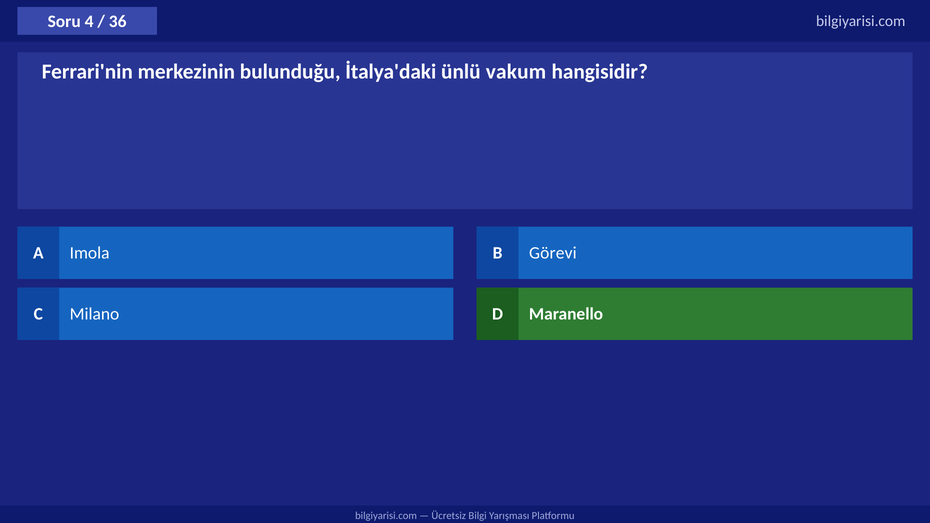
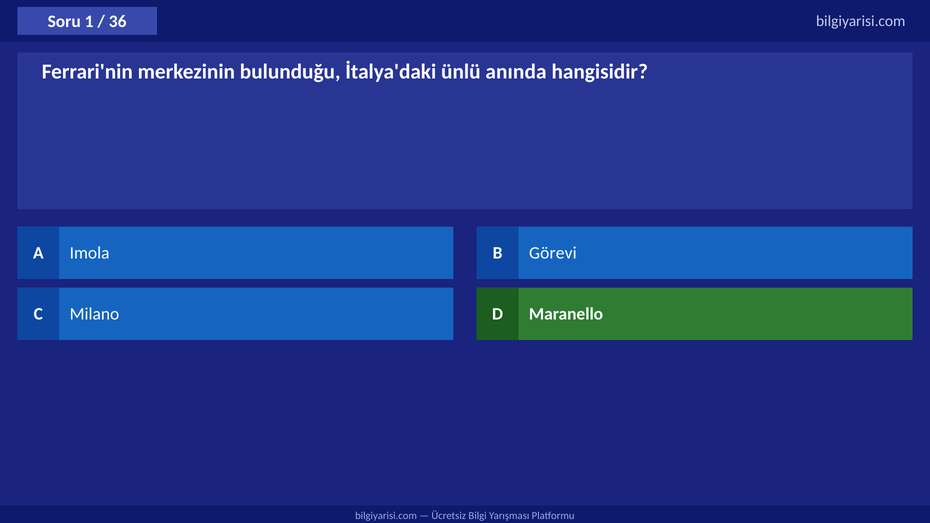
4: 4 -> 1
vakum: vakum -> anında
